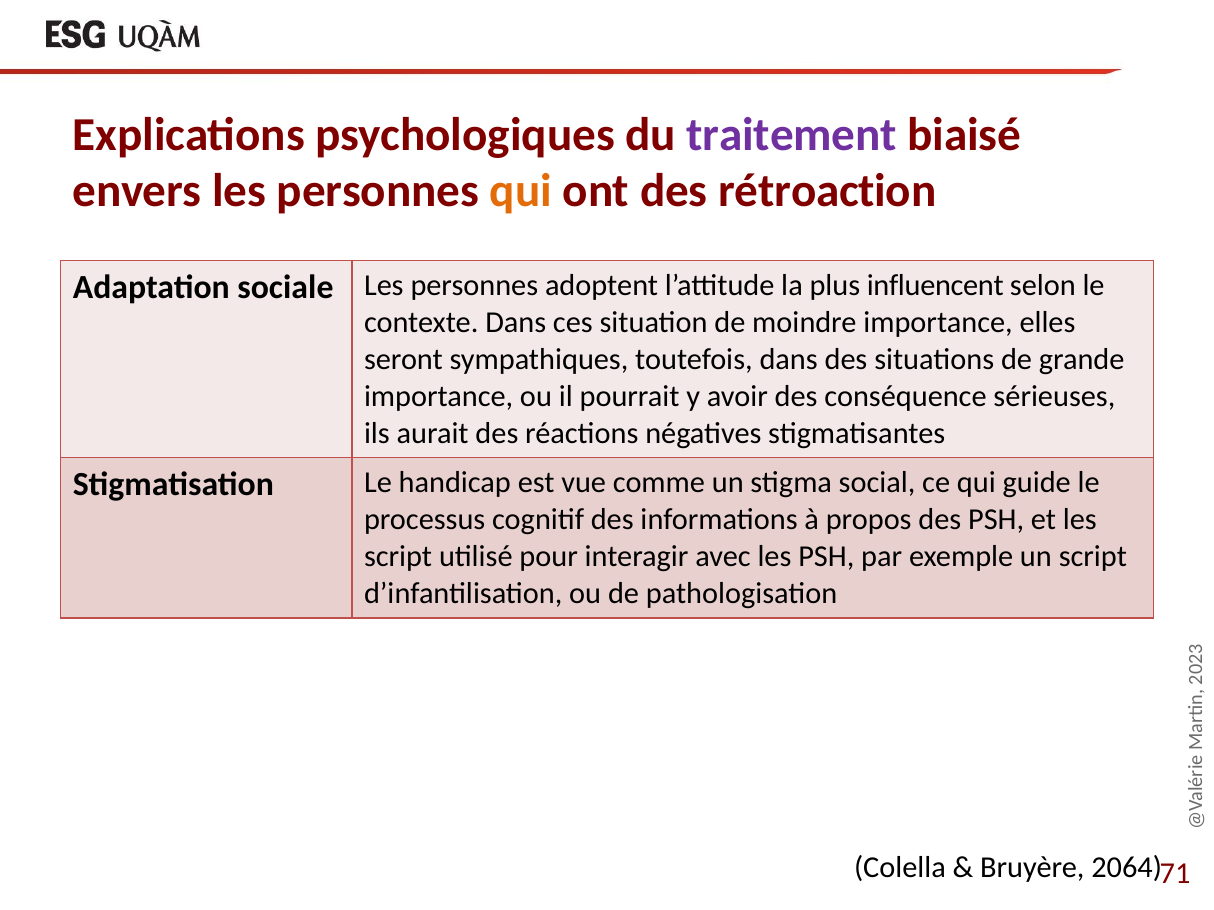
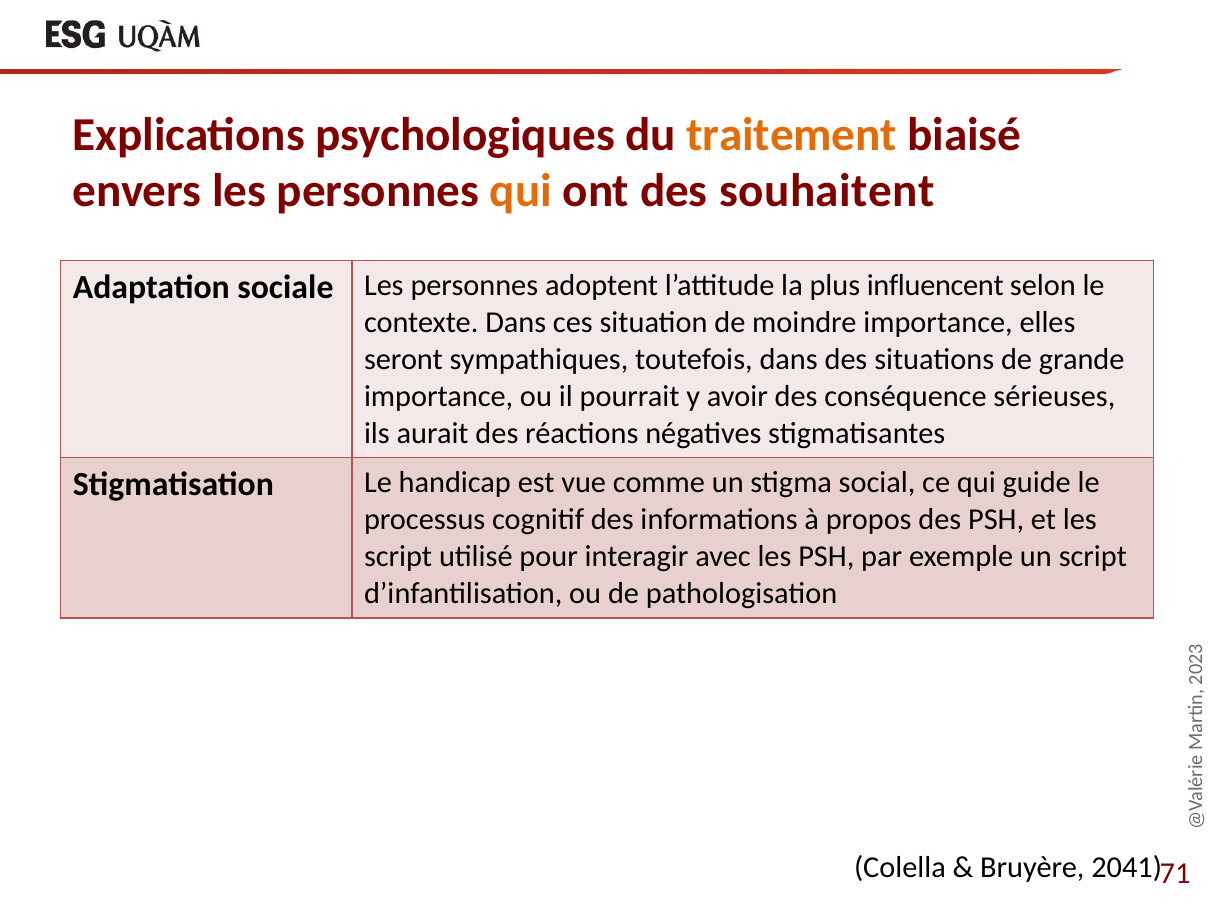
traitement colour: purple -> orange
rétroaction: rétroaction -> souhaitent
2064: 2064 -> 2041
